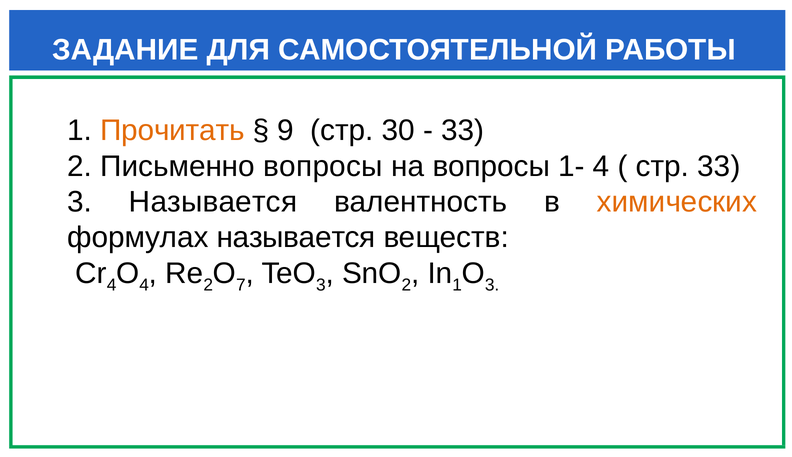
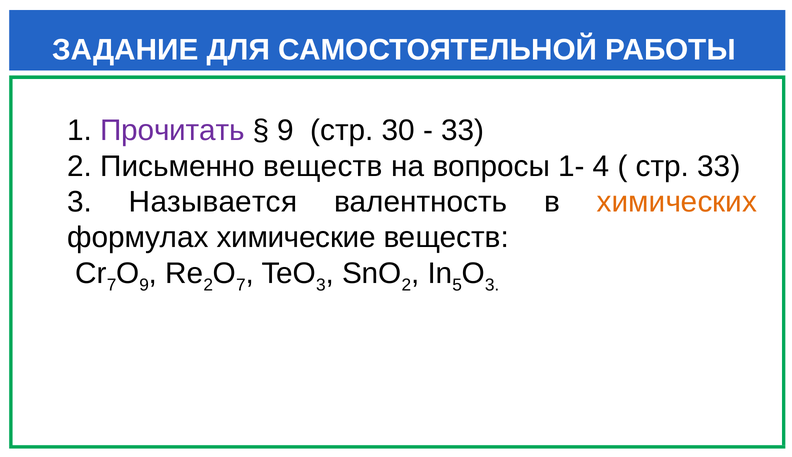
Прочитать colour: orange -> purple
Письменно вопросы: вопросы -> веществ
формулах называется: называется -> химические
4 at (112, 285): 4 -> 7
4 at (144, 285): 4 -> 9
1 at (457, 285): 1 -> 5
